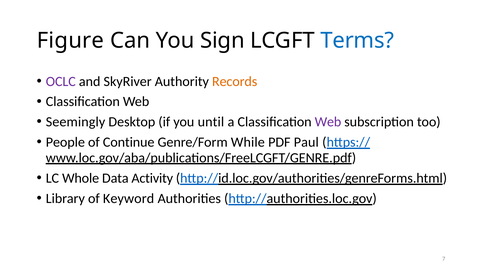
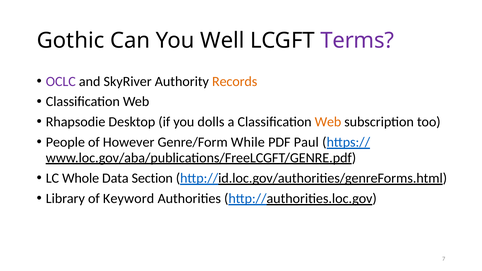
Figure: Figure -> Gothic
Sign: Sign -> Well
Terms colour: blue -> purple
Seemingly: Seemingly -> Rhapsodie
until: until -> dolls
Web at (328, 122) colour: purple -> orange
Continue: Continue -> However
Activity: Activity -> Section
